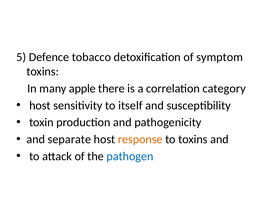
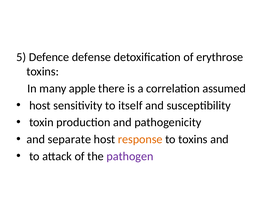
tobacco: tobacco -> defense
symptom: symptom -> erythrose
category: category -> assumed
pathogen colour: blue -> purple
